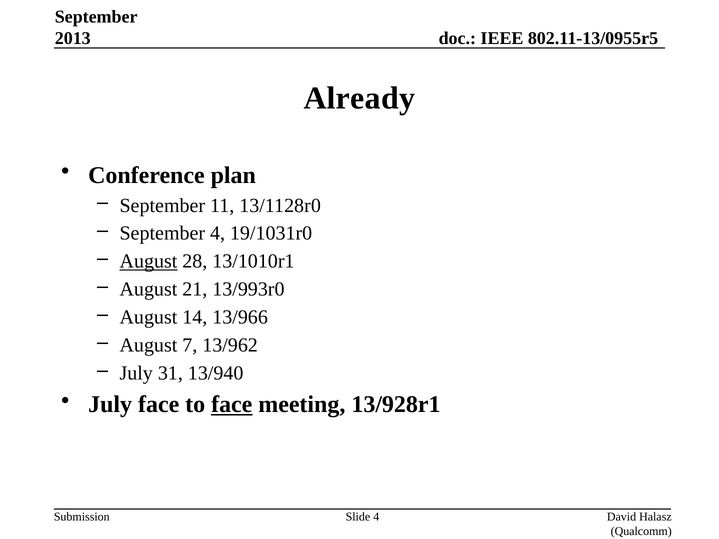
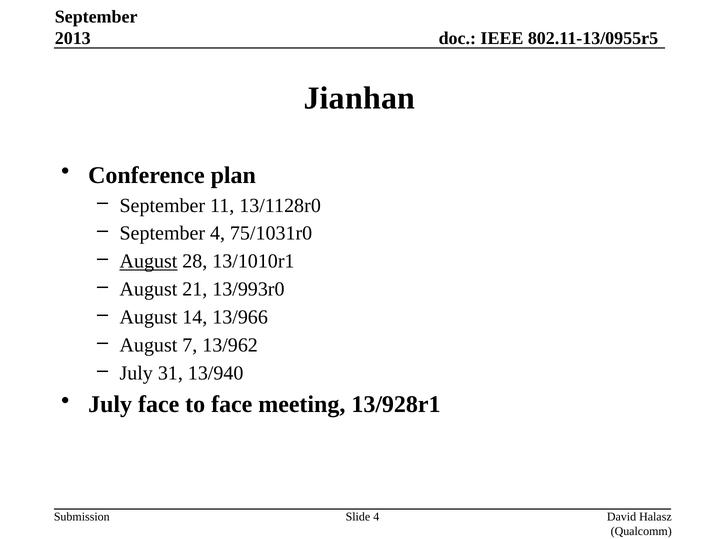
Already: Already -> Jianhan
19/1031r0: 19/1031r0 -> 75/1031r0
face at (232, 405) underline: present -> none
